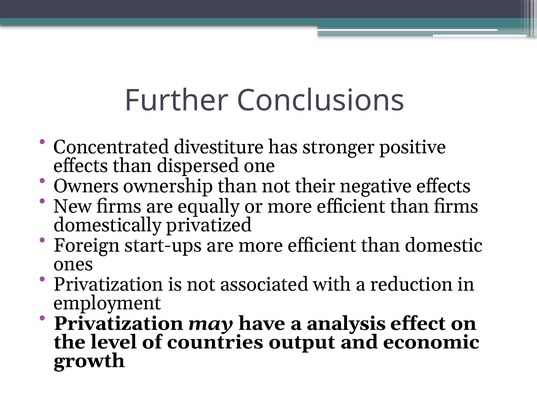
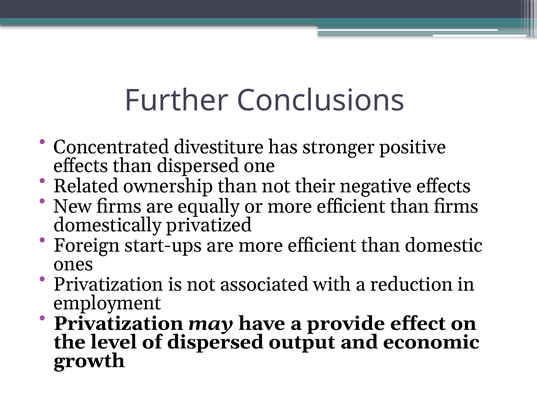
Owners: Owners -> Related
analysis: analysis -> provide
of countries: countries -> dispersed
